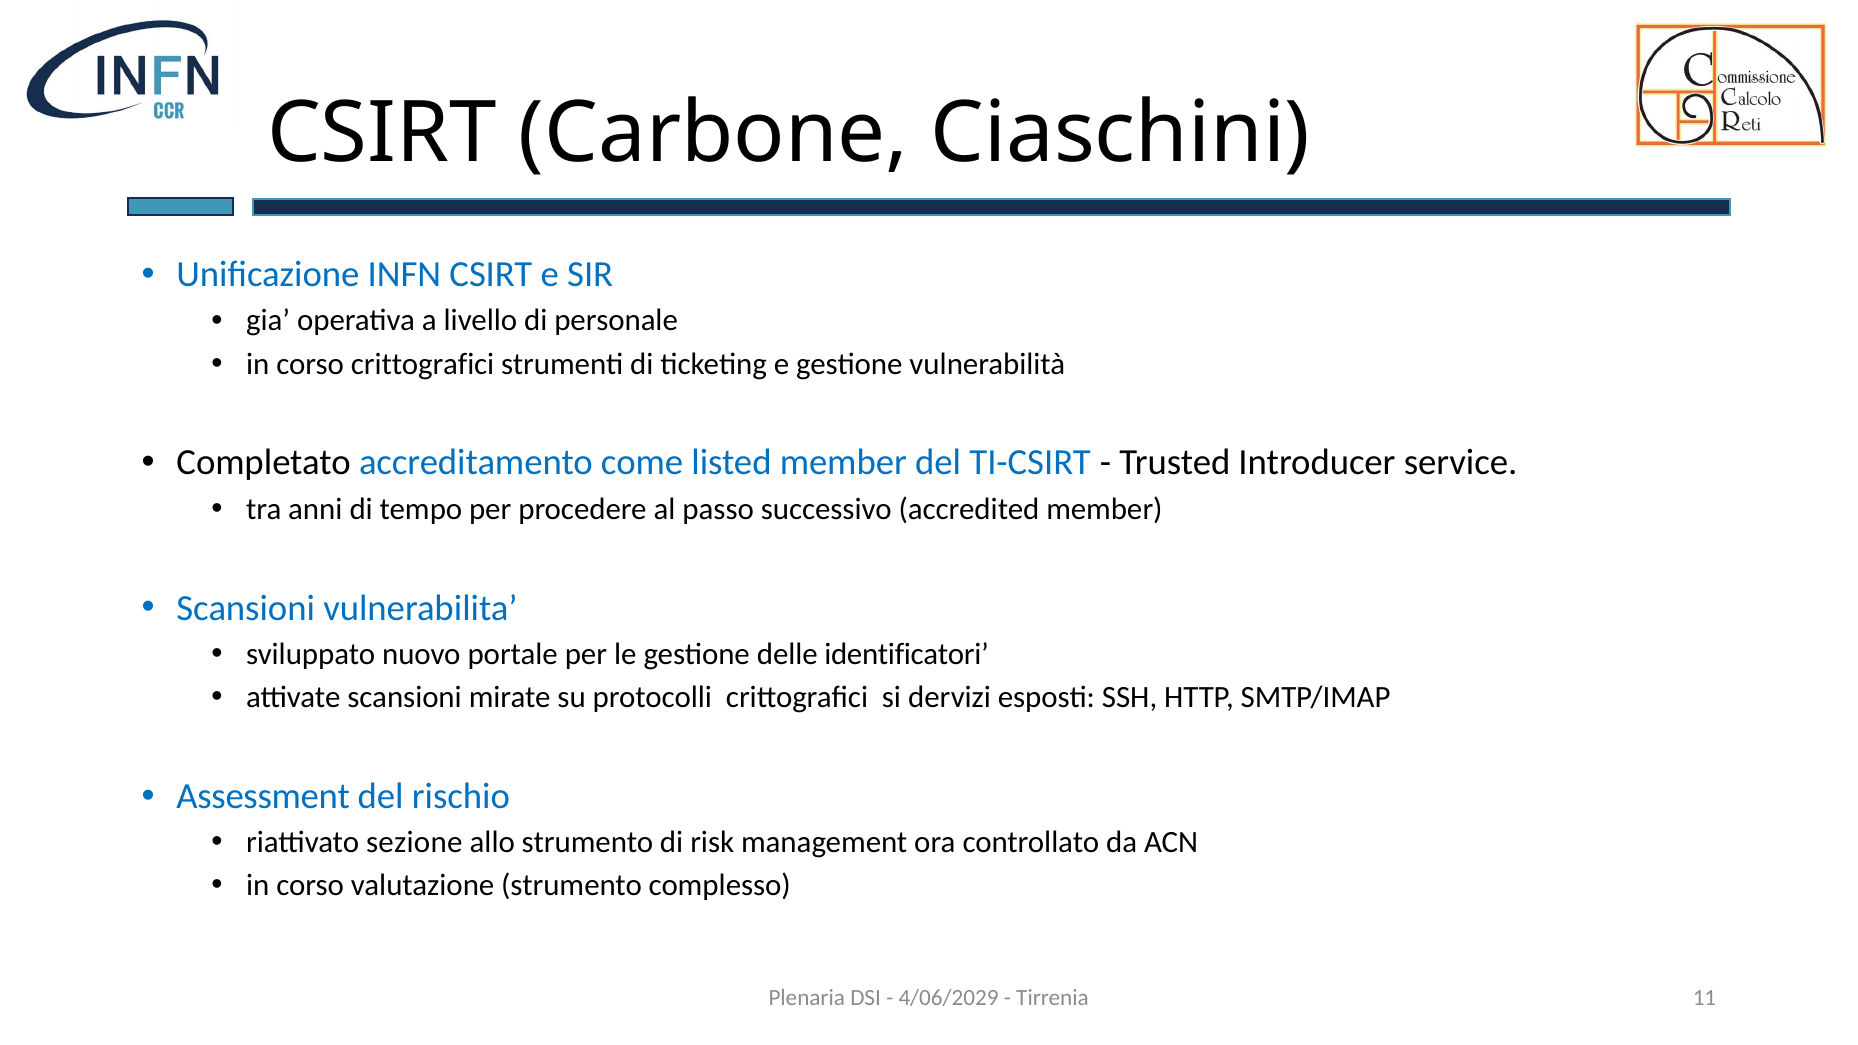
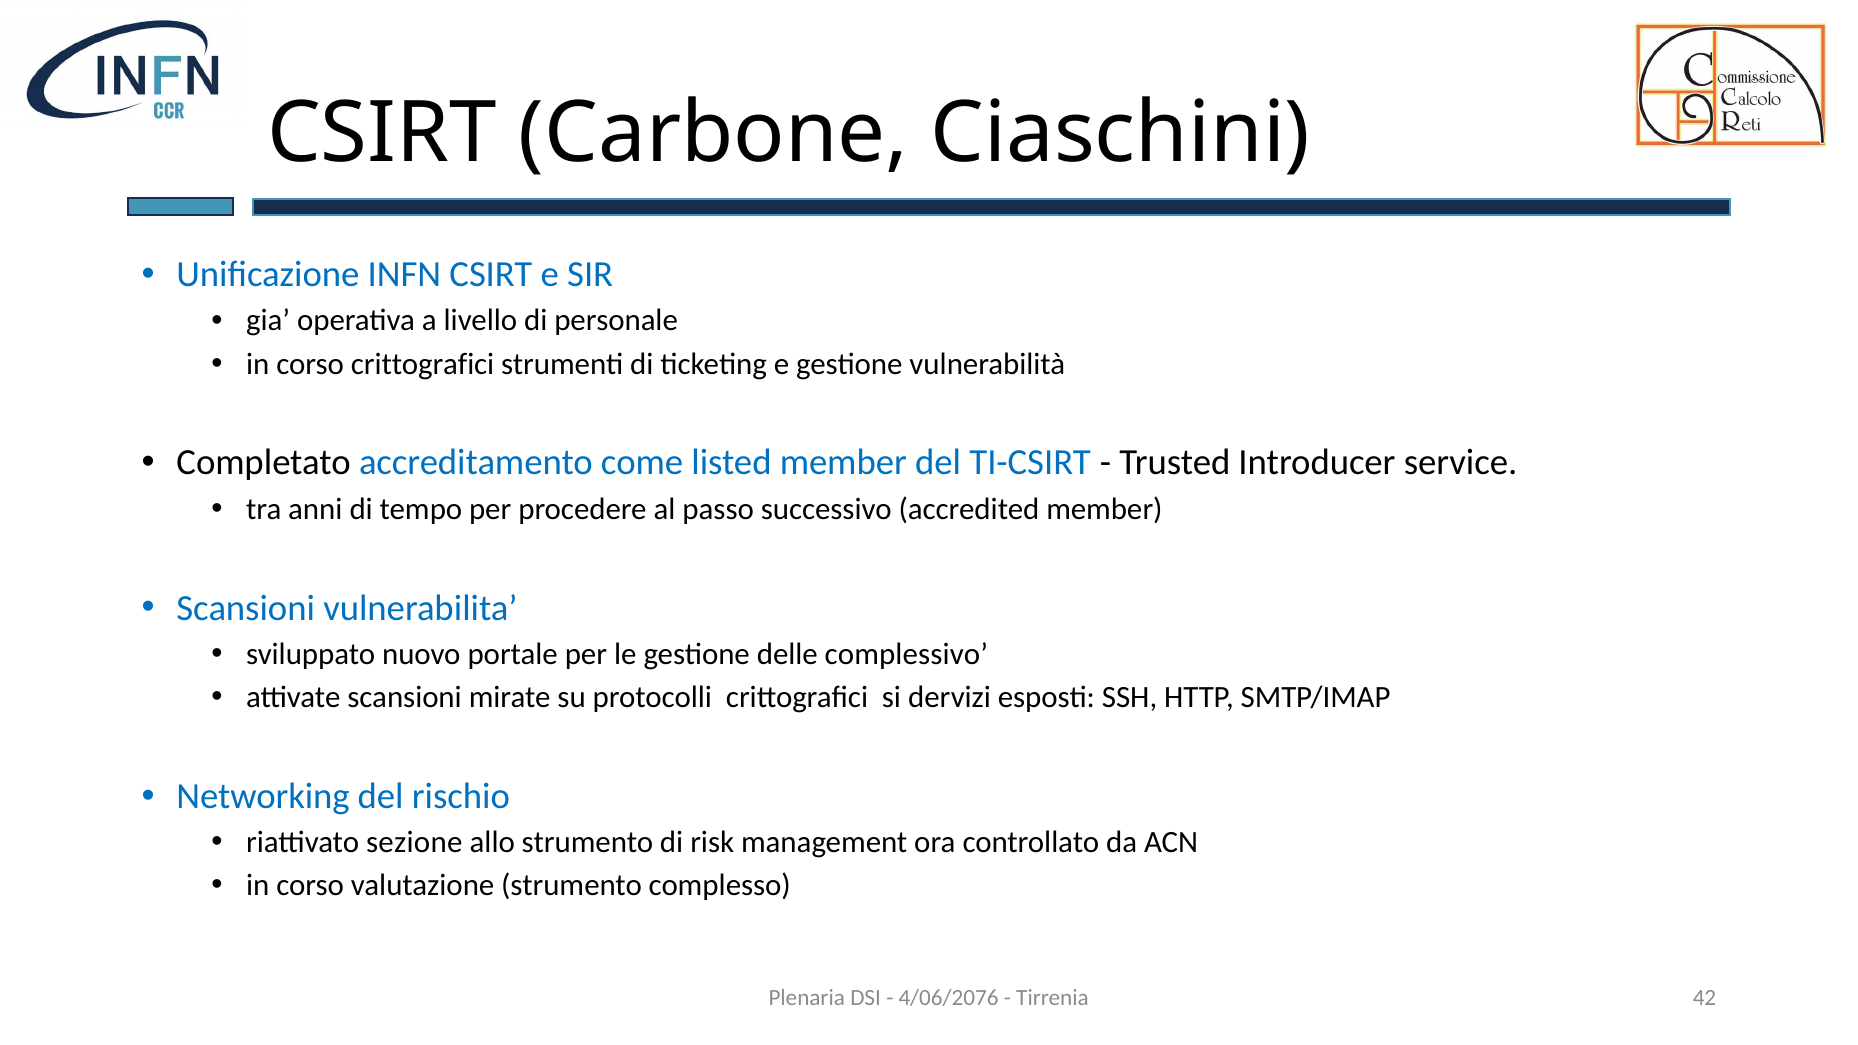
identificatori: identificatori -> complessivo
Assessment: Assessment -> Networking
4/06/2029: 4/06/2029 -> 4/06/2076
11: 11 -> 42
